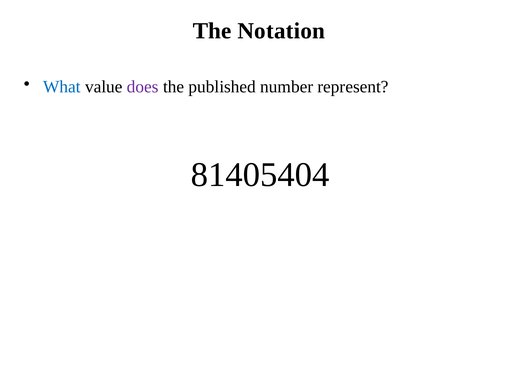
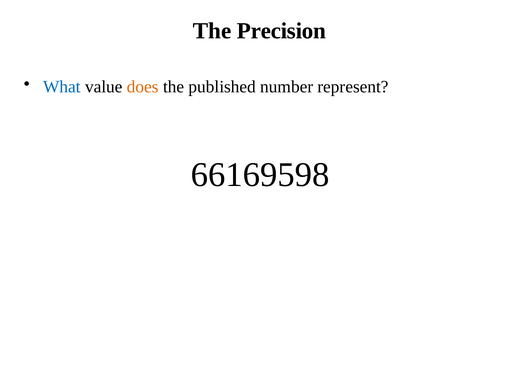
Notation: Notation -> Precision
does colour: purple -> orange
81405404: 81405404 -> 66169598
